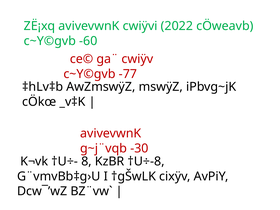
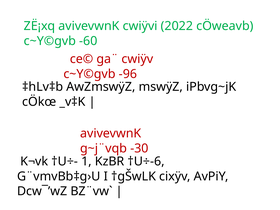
-77: -77 -> -96
8: 8 -> 1
†U÷-8: †U÷-8 -> †U÷-6
